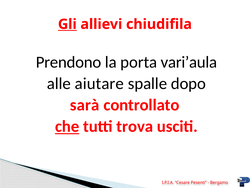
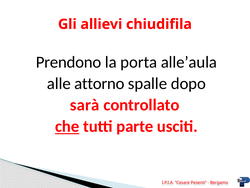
Gli underline: present -> none
vari’aula: vari’aula -> alle’aula
aiutare: aiutare -> attorno
trova: trova -> parte
